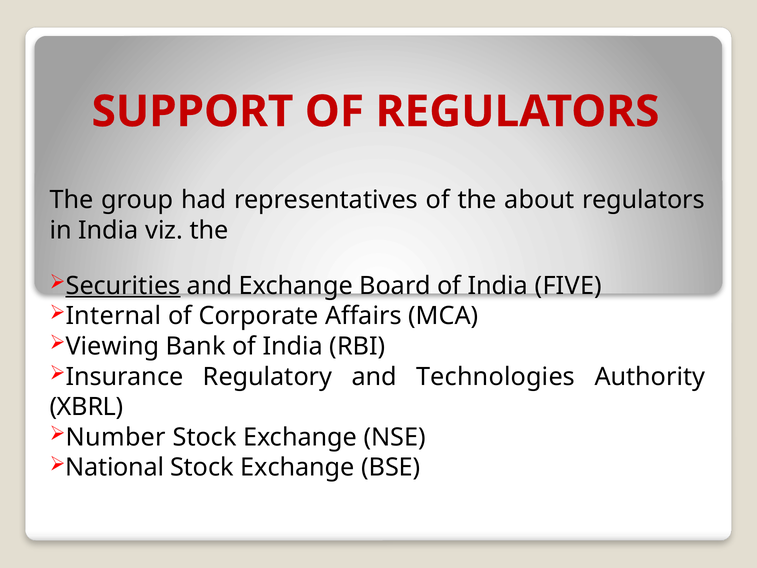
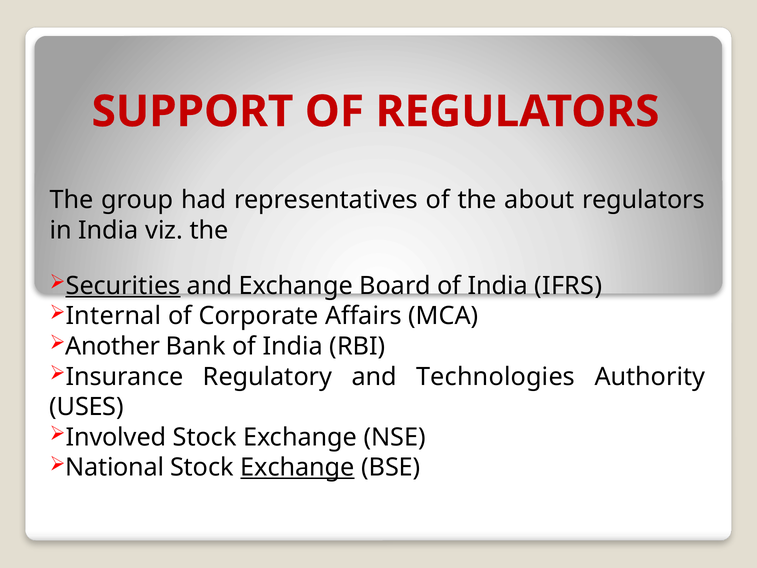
FIVE: FIVE -> IFRS
Viewing: Viewing -> Another
XBRL: XBRL -> USES
Number: Number -> Involved
Exchange at (297, 467) underline: none -> present
